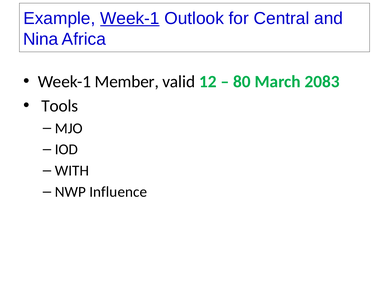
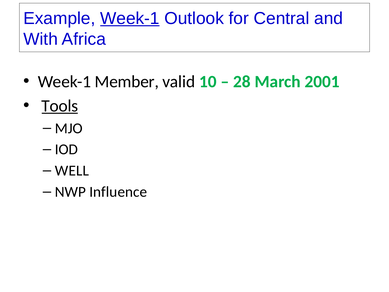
Nina: Nina -> With
12: 12 -> 10
80: 80 -> 28
2083: 2083 -> 2001
Tools underline: none -> present
WITH: WITH -> WELL
